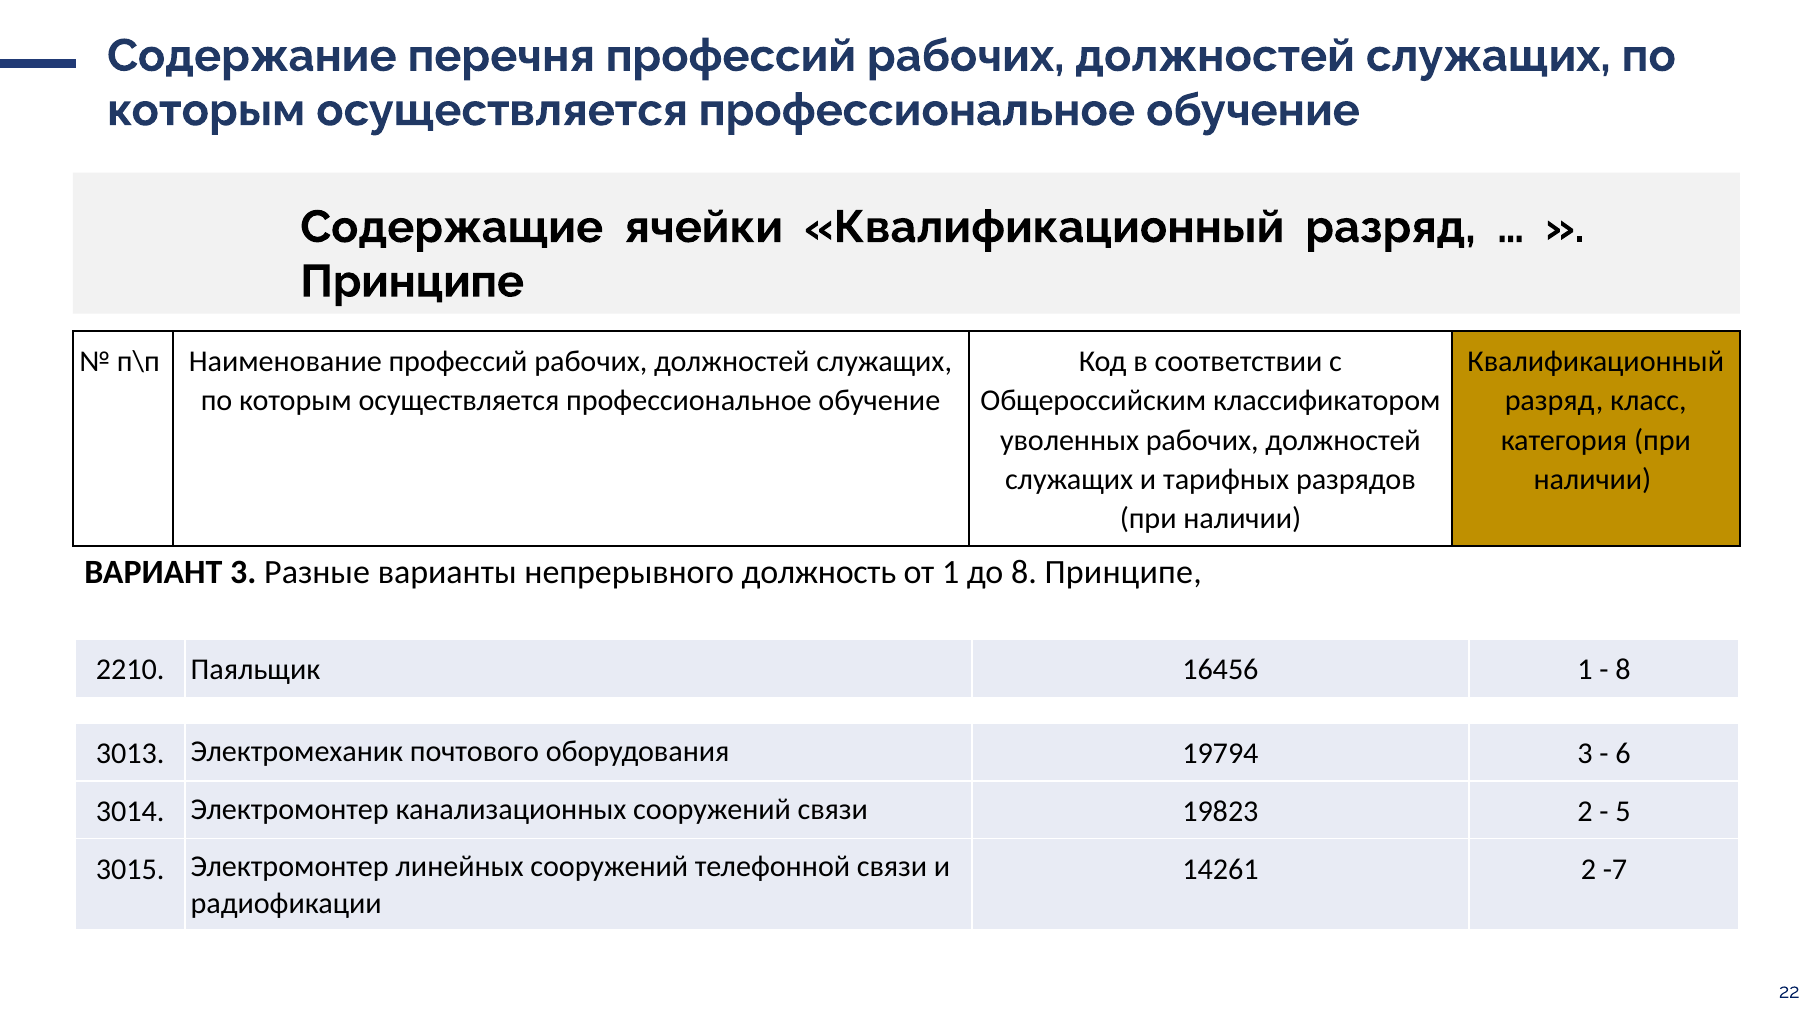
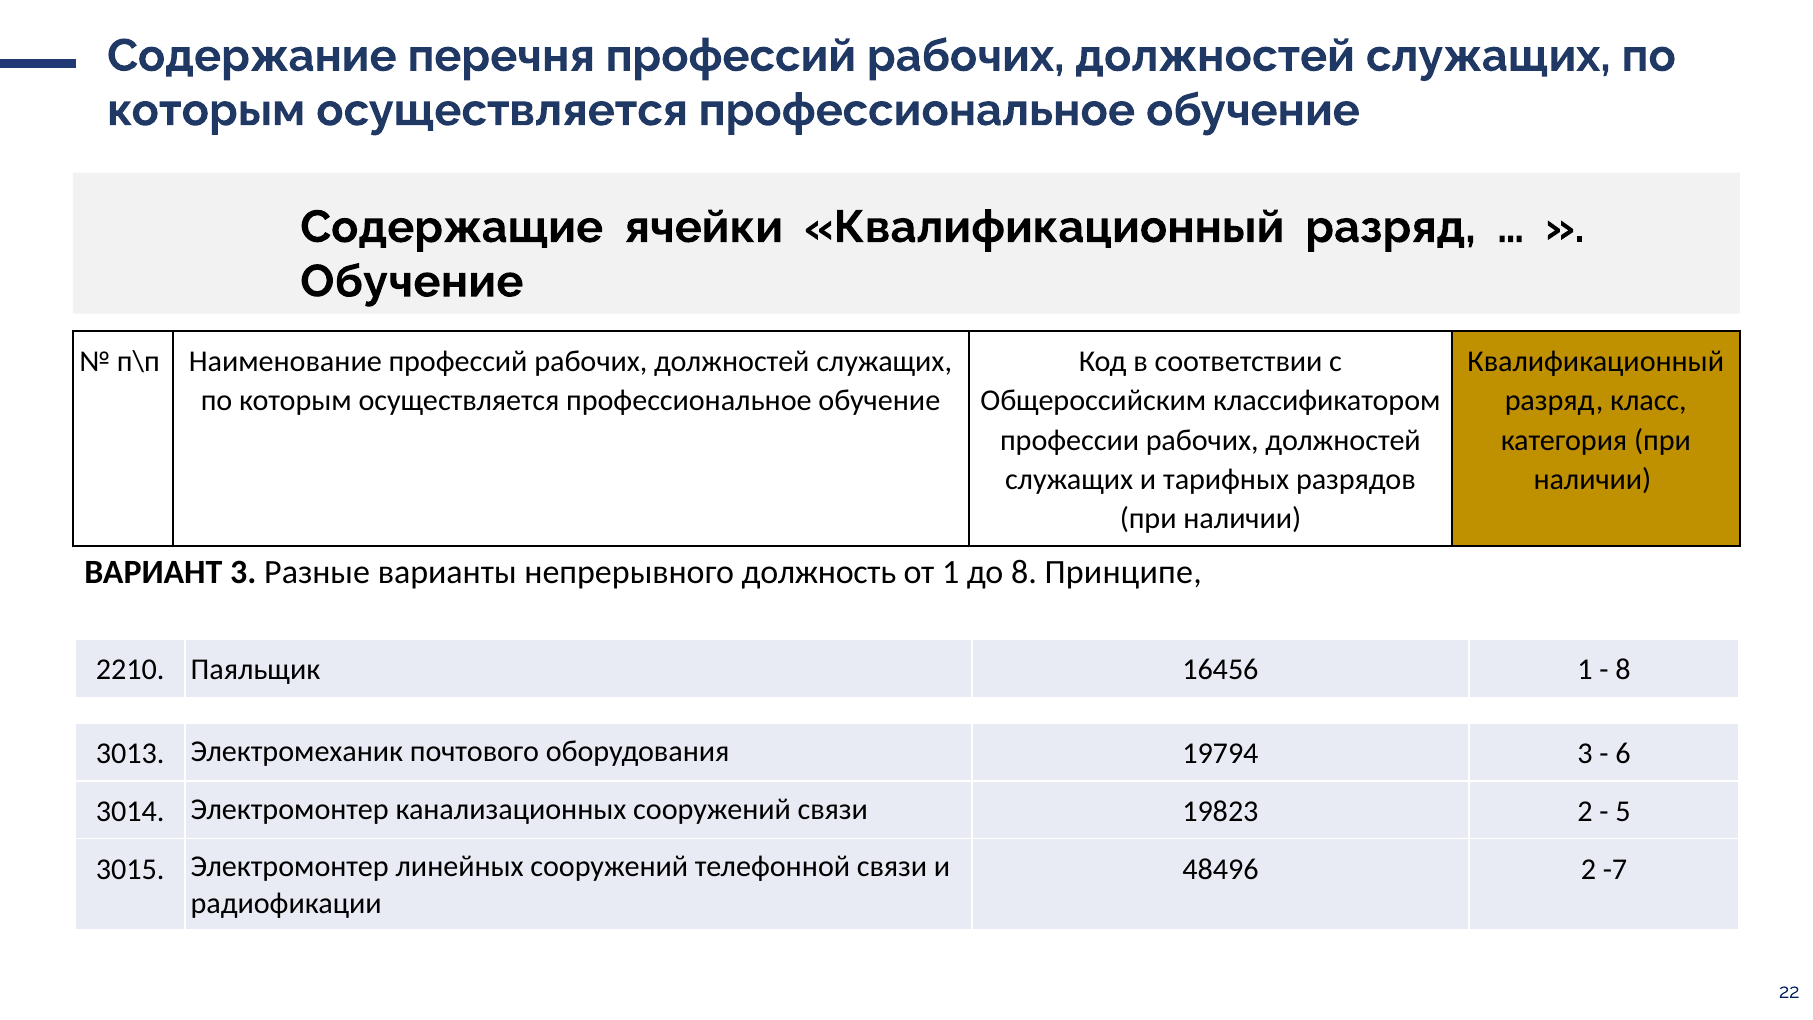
Принципе at (412, 282): Принципе -> Обучение
уволенных: уволенных -> профессии
14261: 14261 -> 48496
